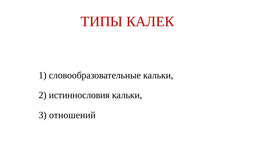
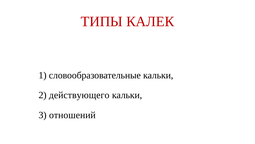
истиннословия: истиннословия -> действующего
